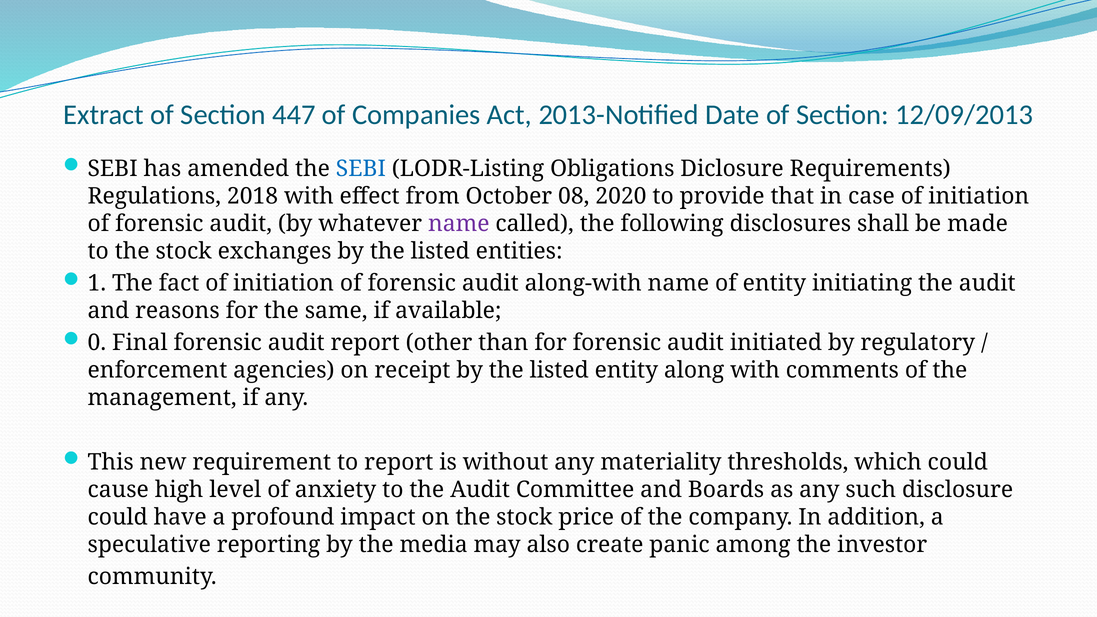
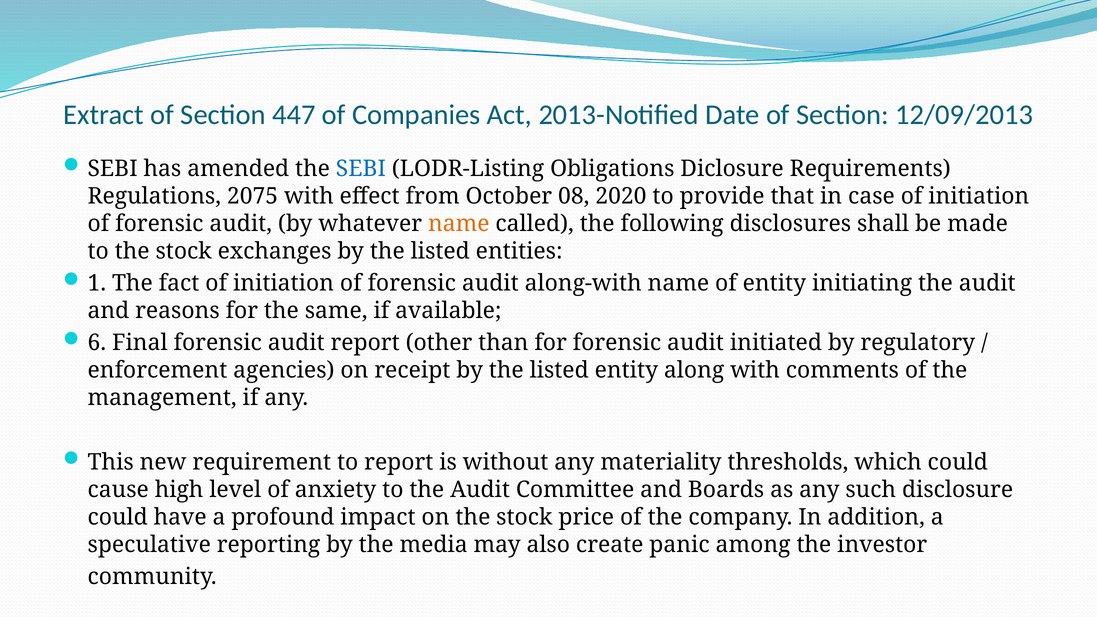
2018: 2018 -> 2075
name at (459, 224) colour: purple -> orange
0: 0 -> 6
